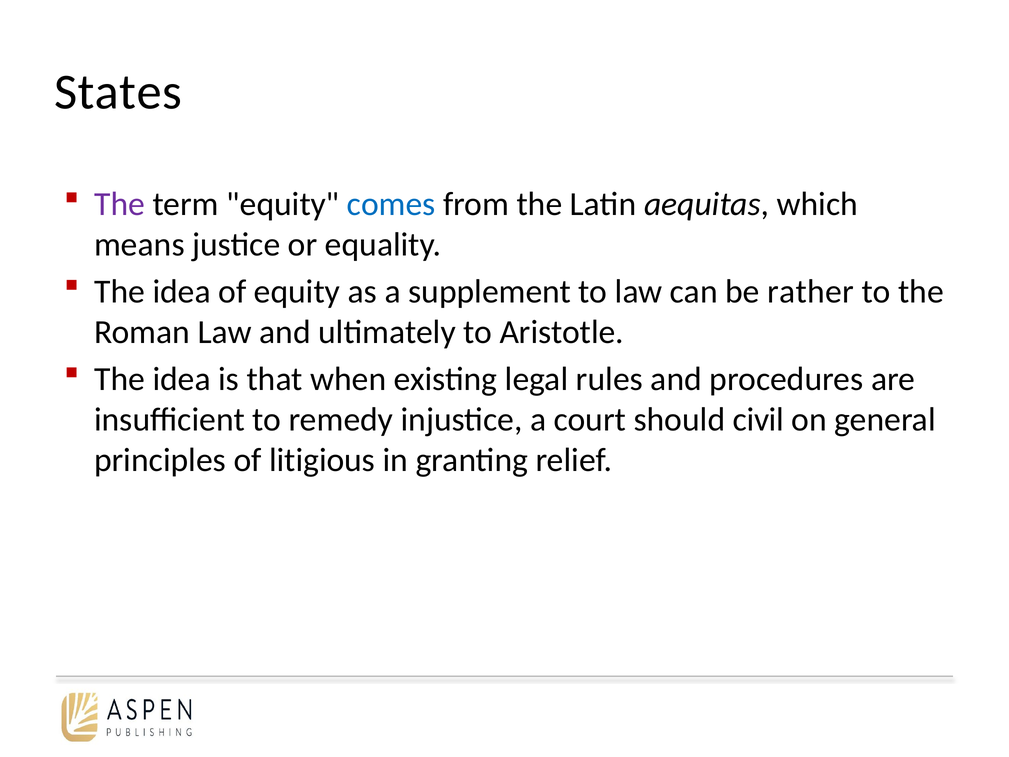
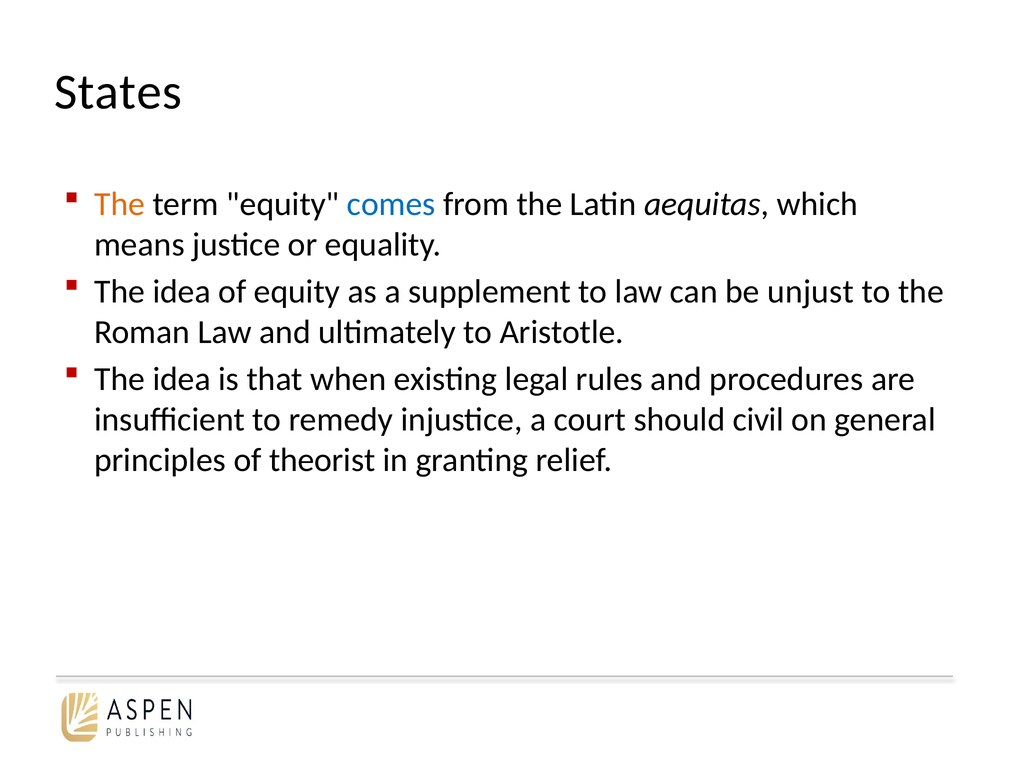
The at (120, 204) colour: purple -> orange
rather: rather -> unjust
litigious: litigious -> theorist
